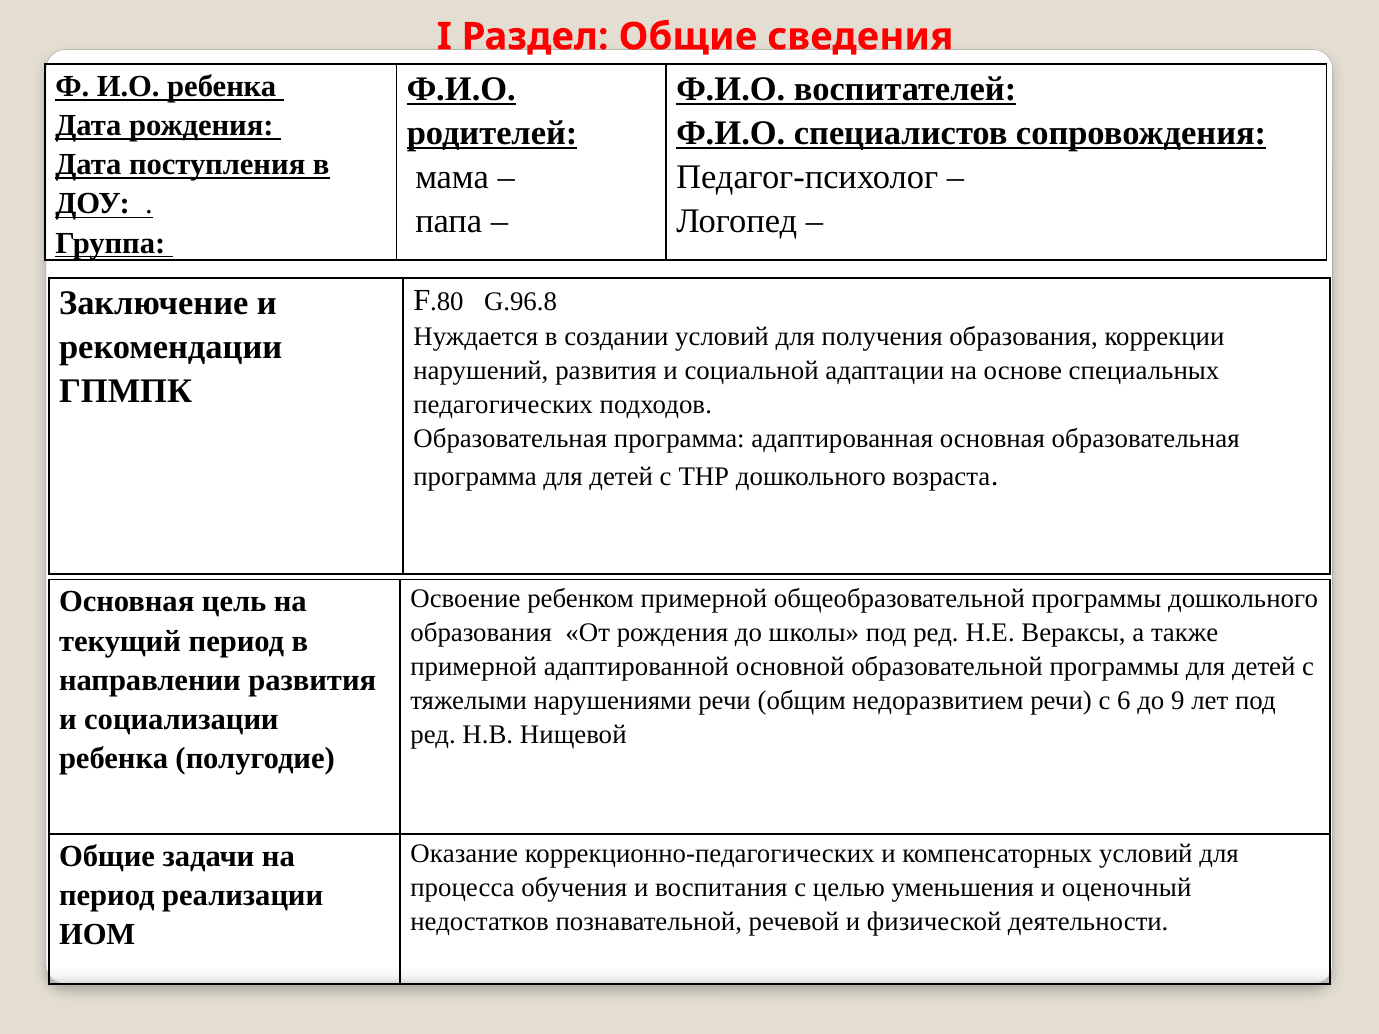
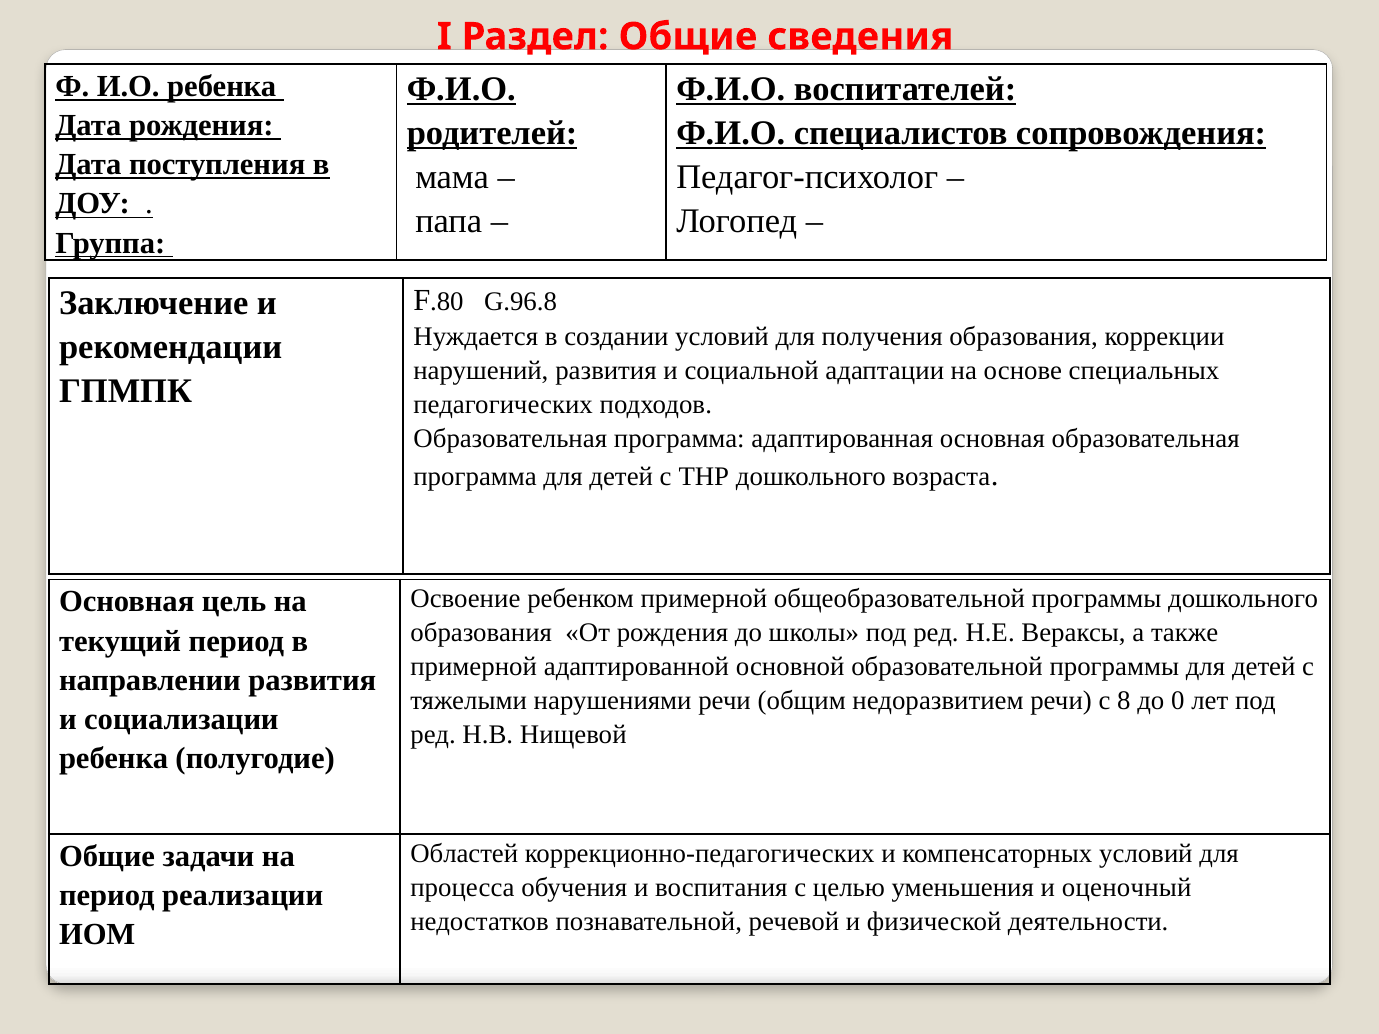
6: 6 -> 8
9: 9 -> 0
Оказание: Оказание -> Областей
